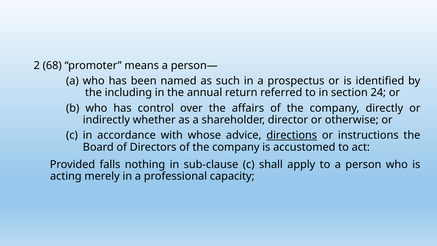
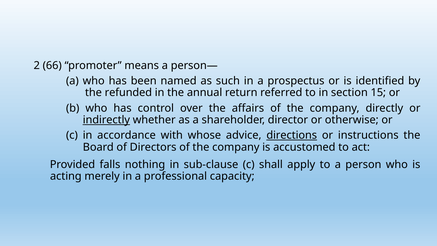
68: 68 -> 66
including: including -> refunded
24: 24 -> 15
indirectly underline: none -> present
